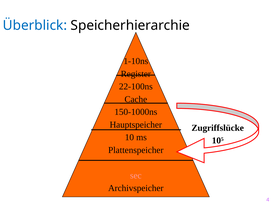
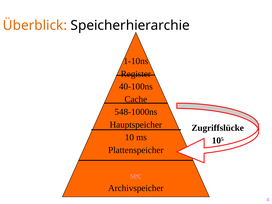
Überblick colour: blue -> orange
22-100ns: 22-100ns -> 40-100ns
150-1000ns: 150-1000ns -> 548-1000ns
